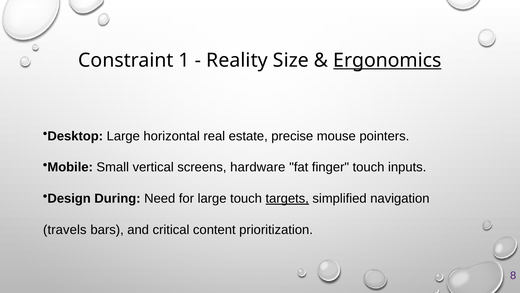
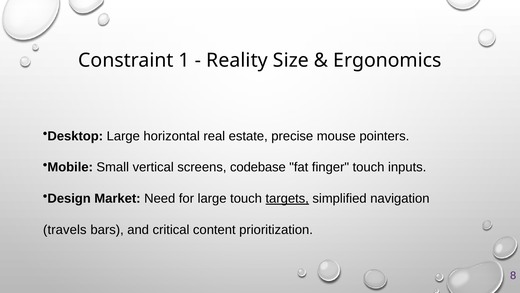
Ergonomics underline: present -> none
hardware: hardware -> codebase
During: During -> Market
